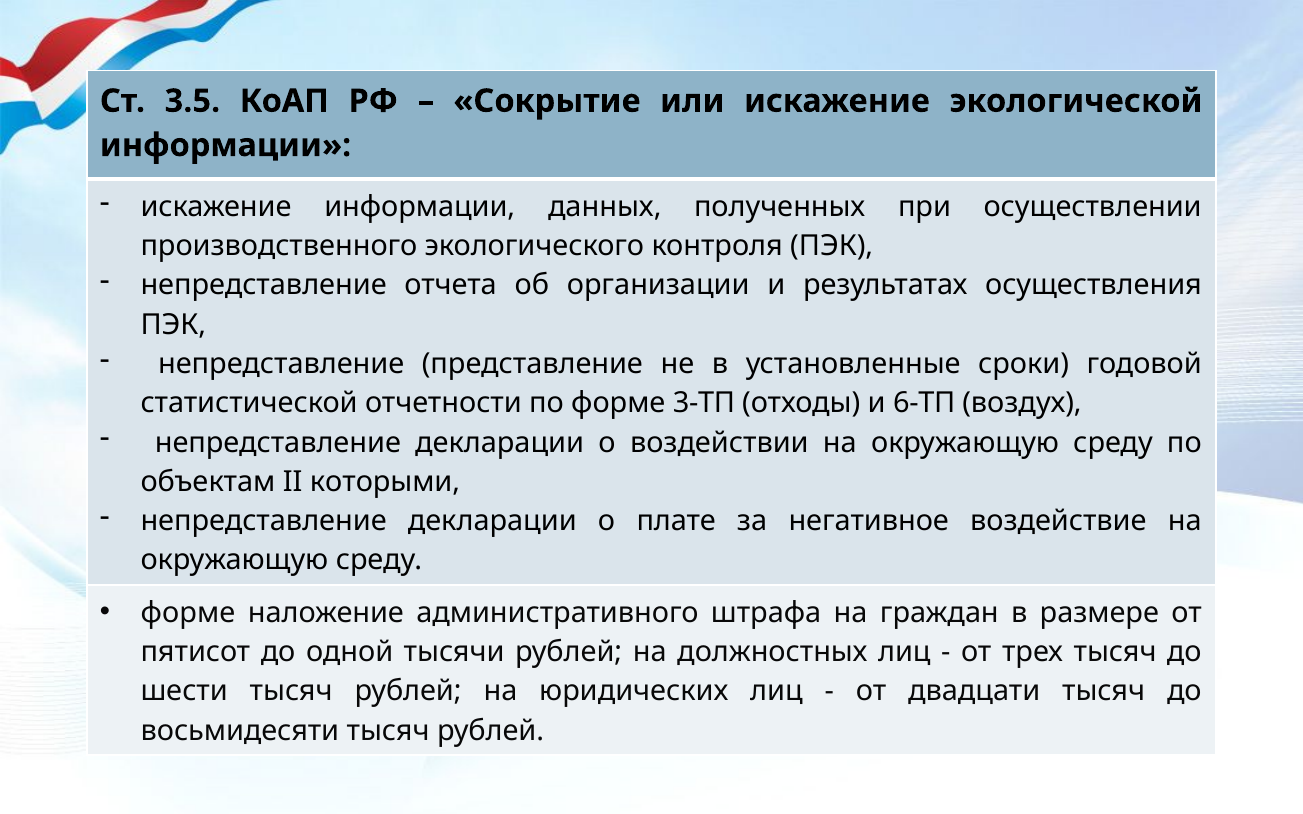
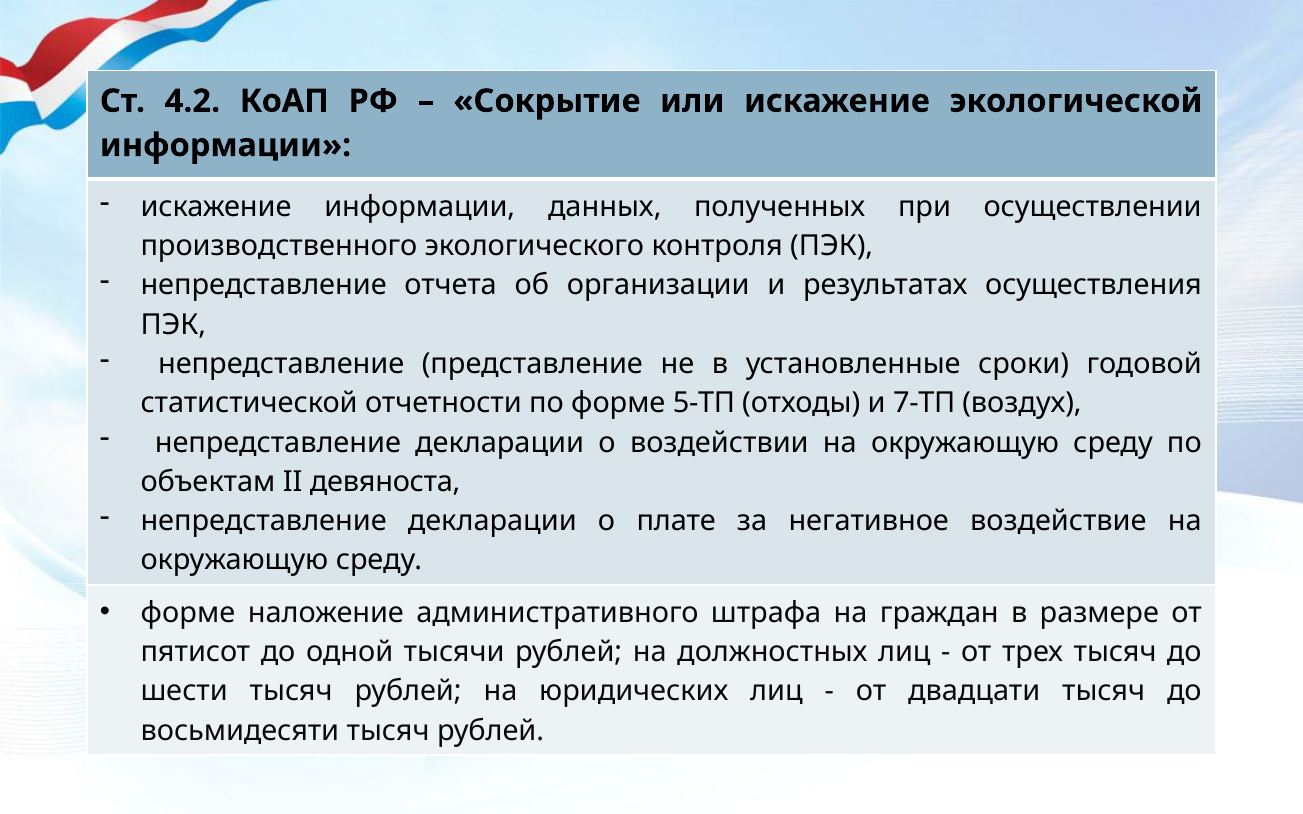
3.5: 3.5 -> 4.2
3-ТП: 3-ТП -> 5-ТП
6-ТП: 6-ТП -> 7-ТП
которыми: которыми -> девяноста
